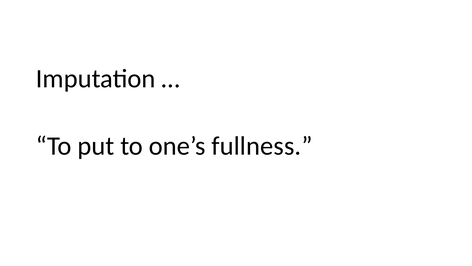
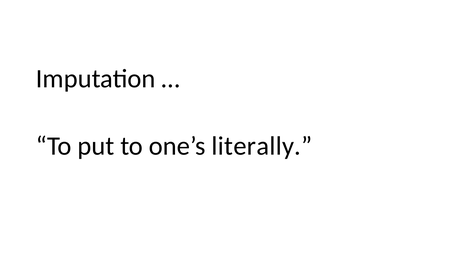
fullness: fullness -> literally
